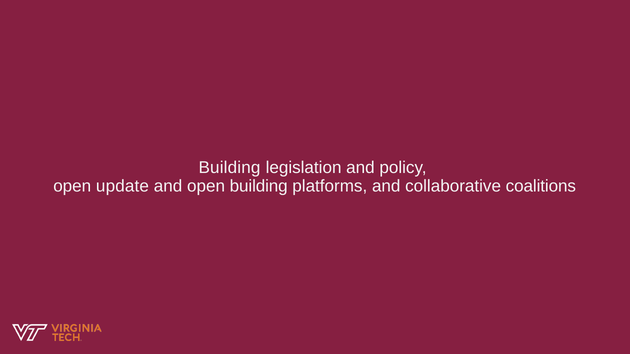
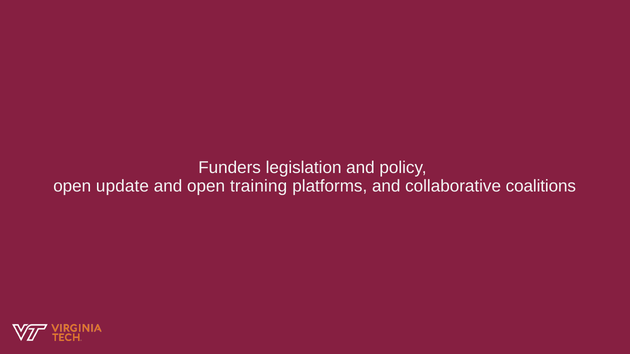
Building at (230, 168): Building -> Funders
open building: building -> training
